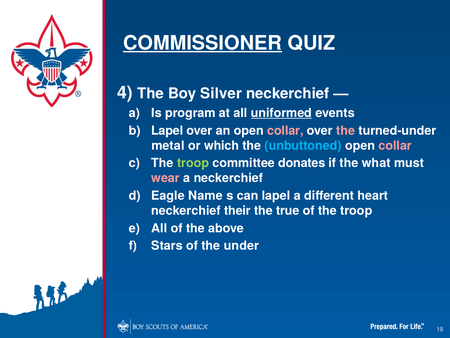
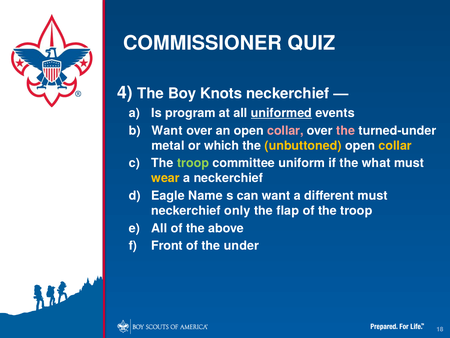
COMMISSIONER underline: present -> none
Silver: Silver -> Knots
Lapel at (167, 130): Lapel -> Want
unbuttoned colour: light blue -> yellow
collar at (395, 145) colour: pink -> yellow
donates: donates -> uniform
wear colour: pink -> yellow
can lapel: lapel -> want
different heart: heart -> must
their: their -> only
true: true -> flap
Stars: Stars -> Front
